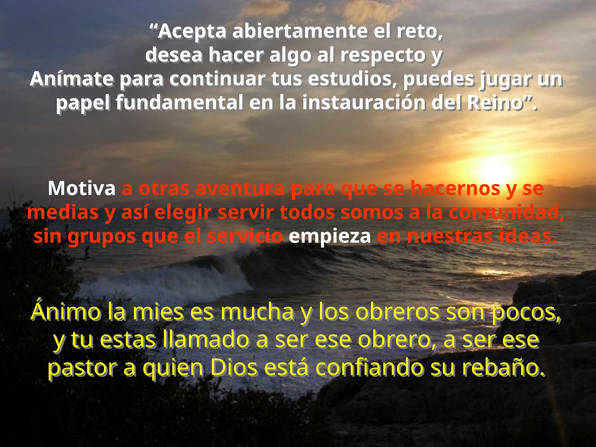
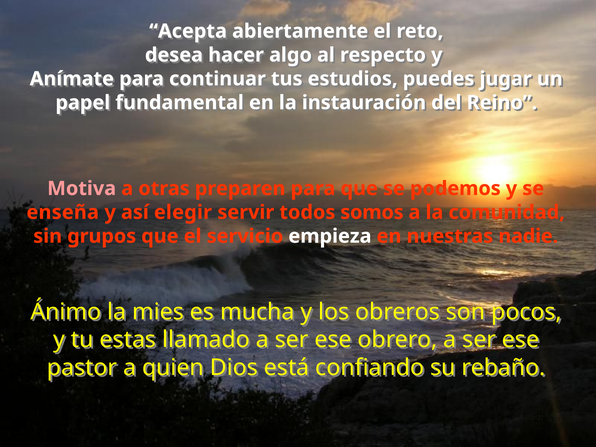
Motiva colour: white -> pink
aventura: aventura -> preparen
hacernos: hacernos -> podemos
medias: medias -> enseña
ideas: ideas -> nadie
